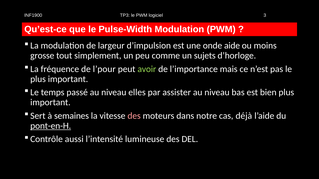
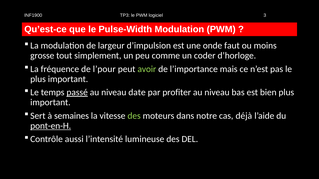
aide: aide -> faut
sujets: sujets -> coder
passé underline: none -> present
elles: elles -> date
assister: assister -> profiter
des at (134, 116) colour: pink -> light green
